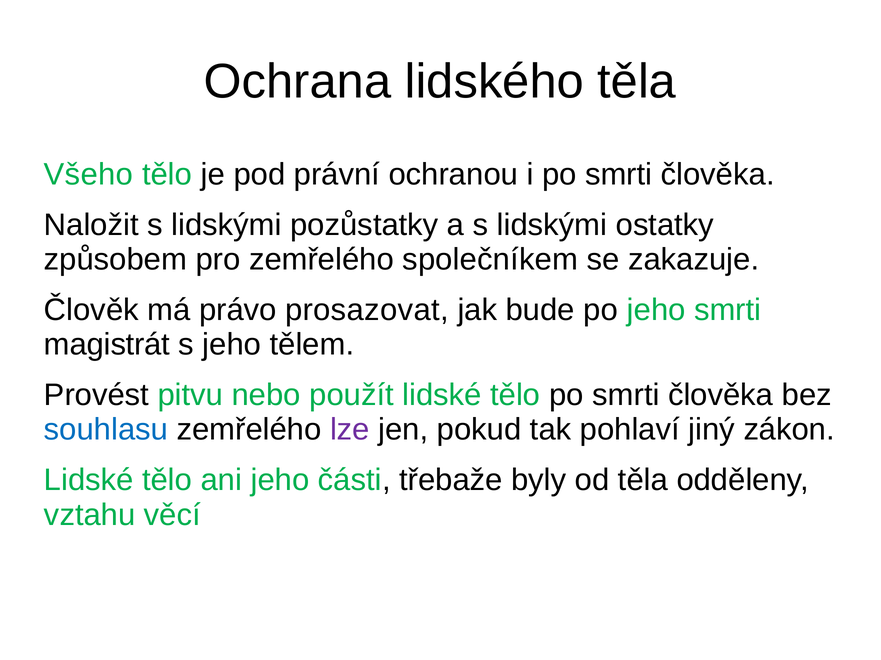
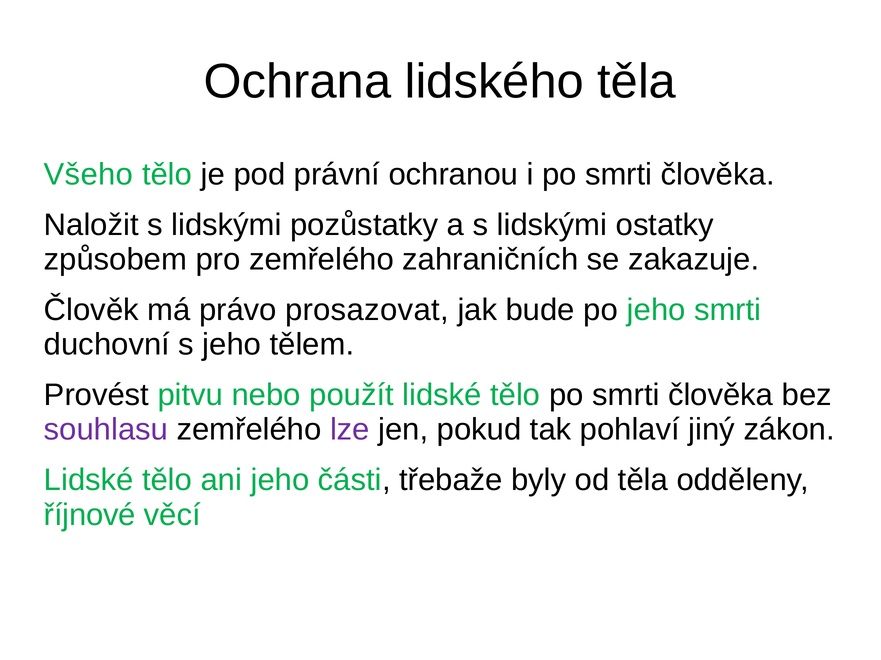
společníkem: společníkem -> zahraničních
magistrát: magistrát -> duchovní
souhlasu colour: blue -> purple
vztahu: vztahu -> říjnové
